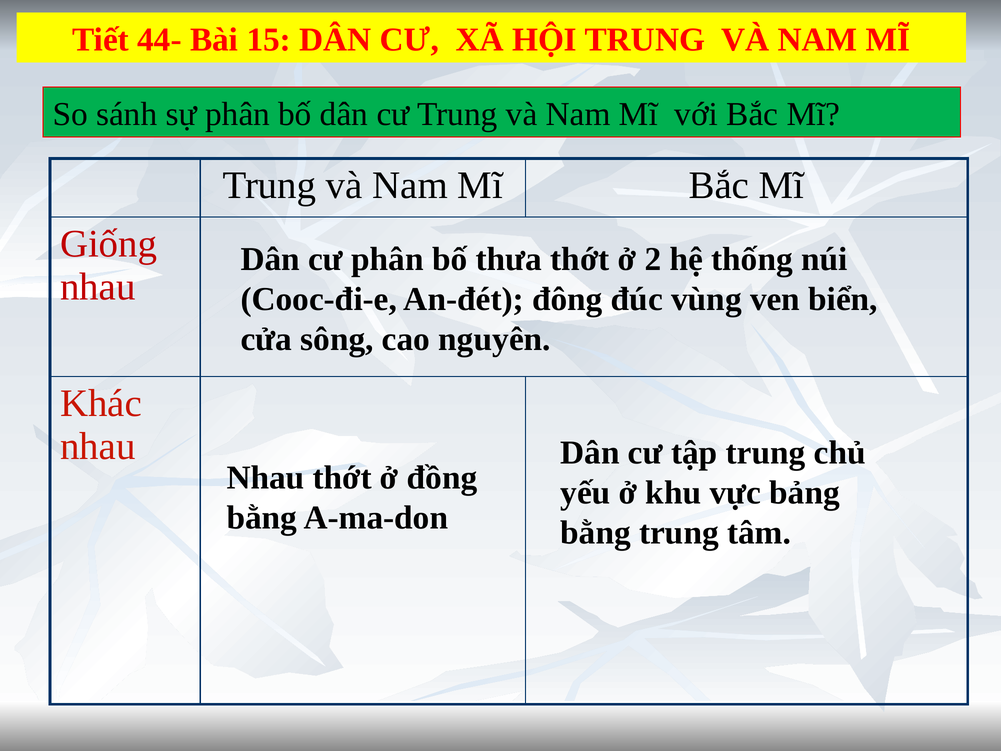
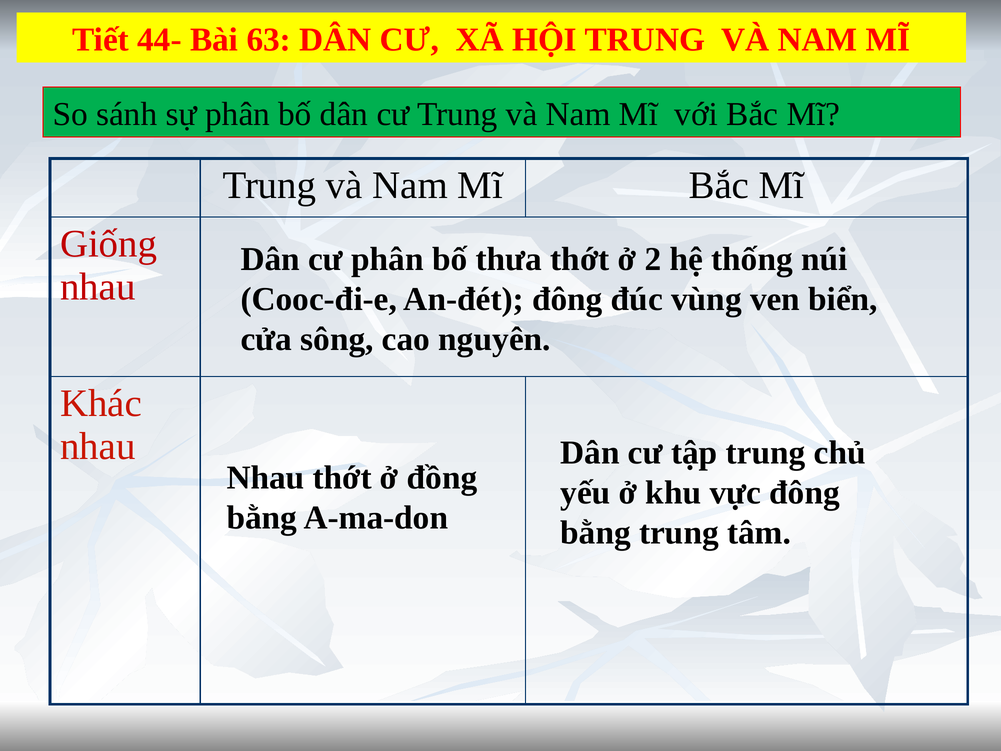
15: 15 -> 63
vực bảng: bảng -> đông
